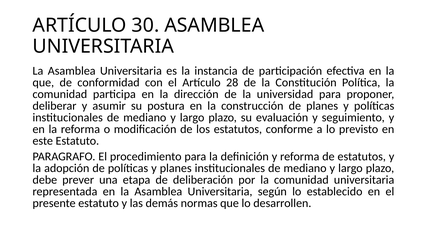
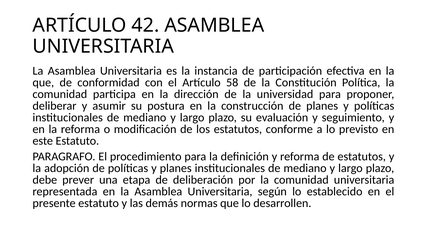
30: 30 -> 42
28: 28 -> 58
